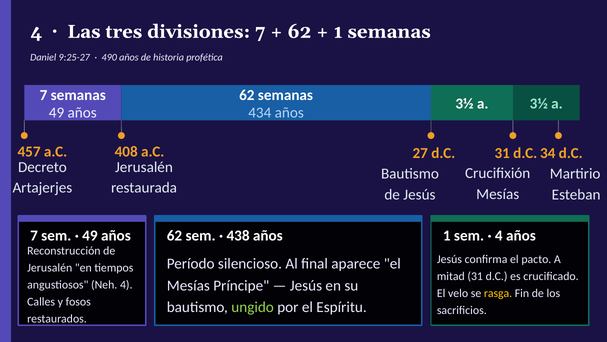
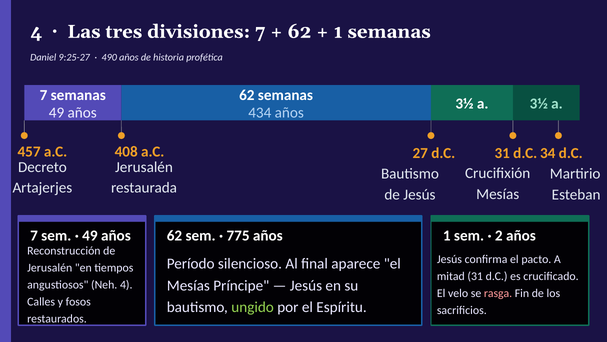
438: 438 -> 775
4 at (499, 235): 4 -> 2
rasga colour: yellow -> pink
